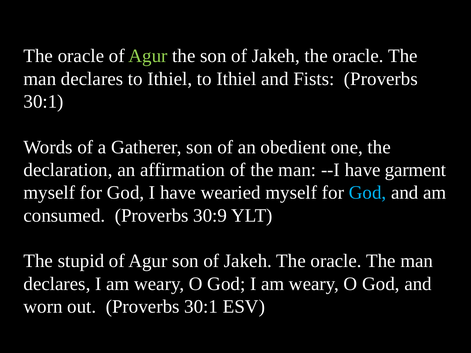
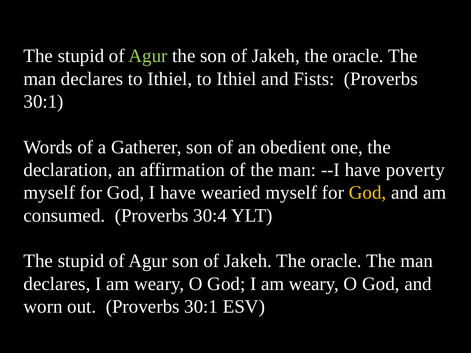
oracle at (81, 56): oracle -> stupid
garment: garment -> poverty
God at (368, 193) colour: light blue -> yellow
30:9: 30:9 -> 30:4
